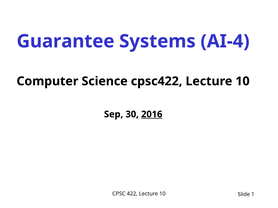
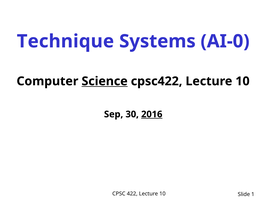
Guarantee: Guarantee -> Technique
AI-4: AI-4 -> AI-0
Science underline: none -> present
